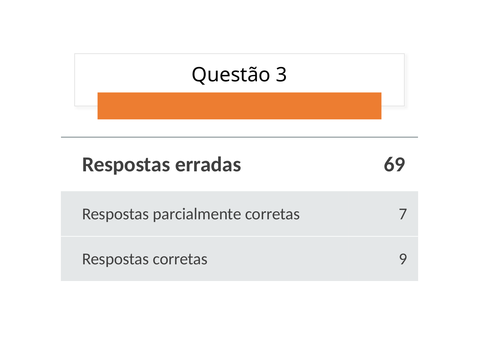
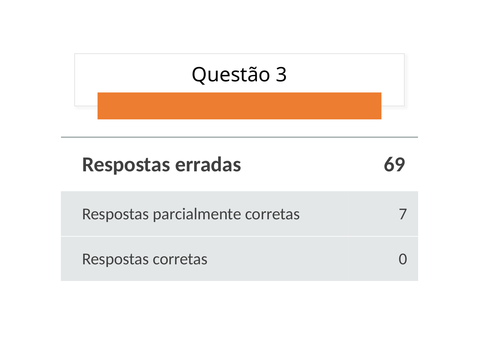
9: 9 -> 0
